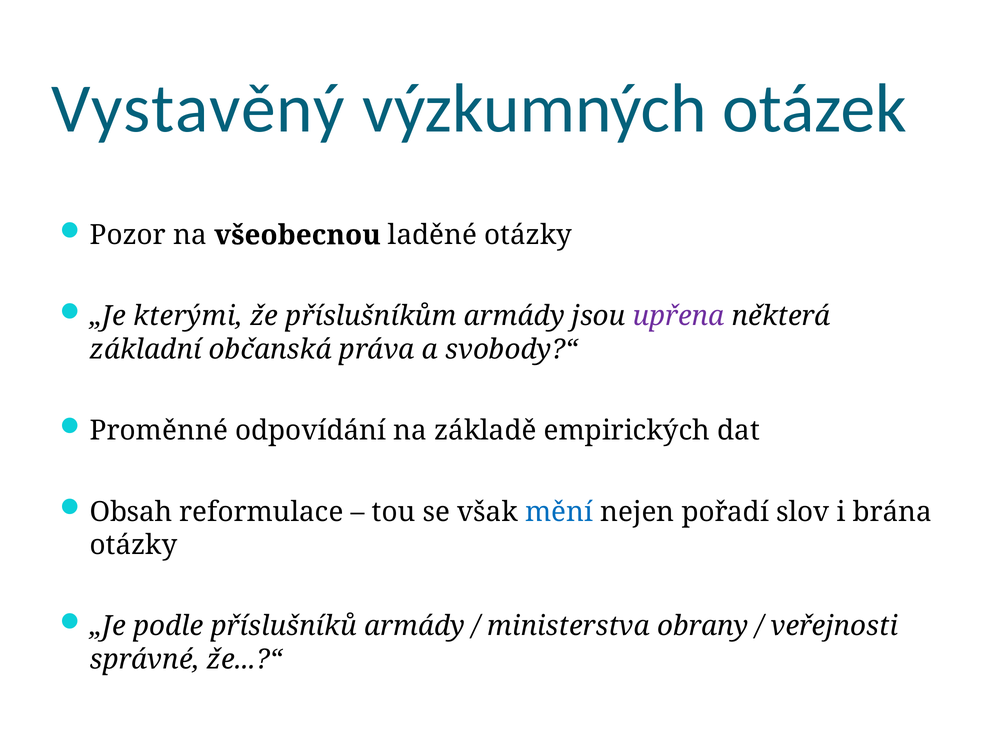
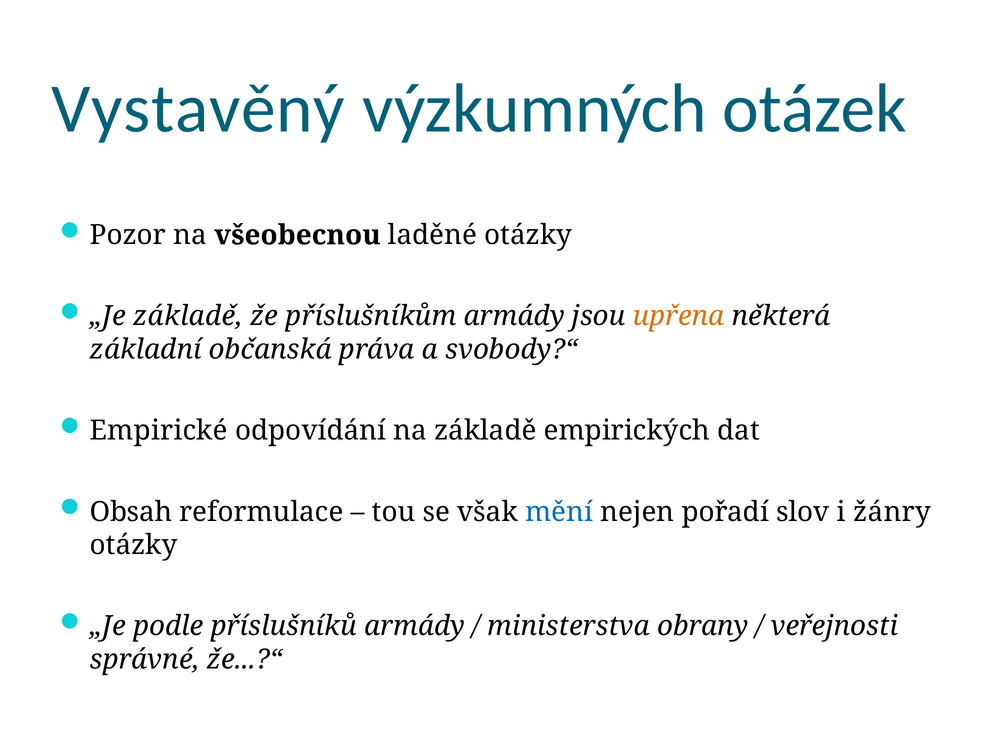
„Je kterými: kterými -> základě
upřena colour: purple -> orange
Proměnné: Proměnné -> Empirické
brána: brána -> žánry
